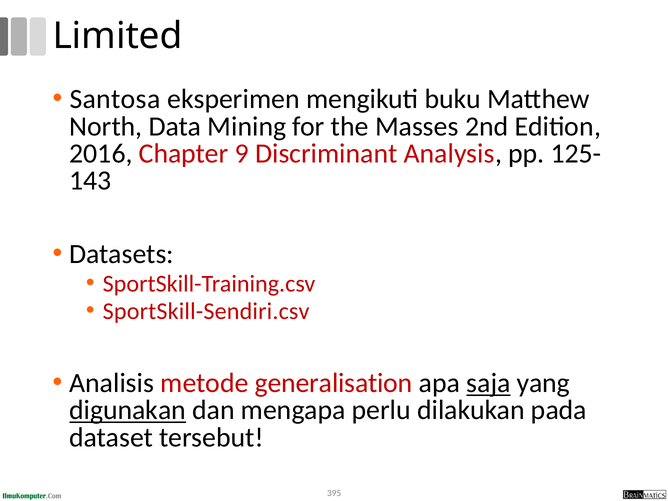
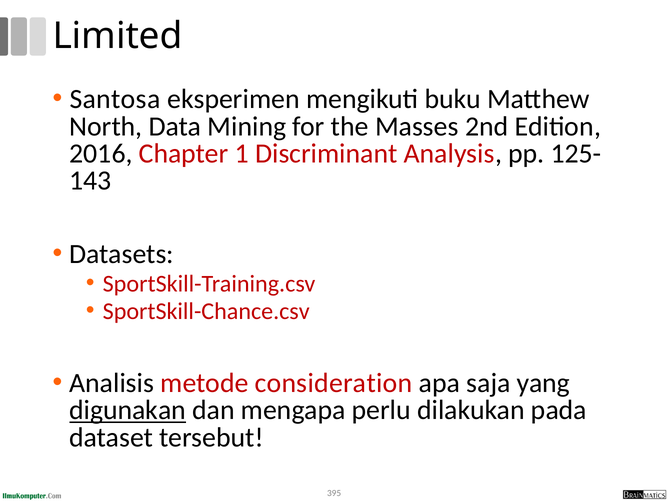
9: 9 -> 1
SportSkill-Sendiri.csv: SportSkill-Sendiri.csv -> SportSkill-Chance.csv
generalisation: generalisation -> consideration
saja underline: present -> none
